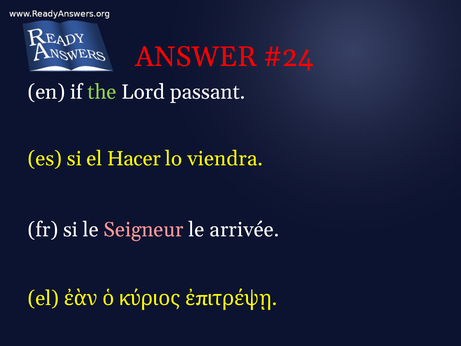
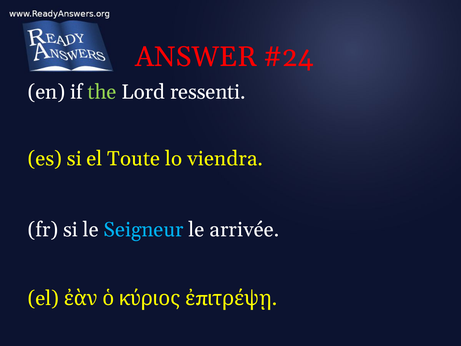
passant: passant -> ressenti
Hacer: Hacer -> Toute
Seigneur colour: pink -> light blue
